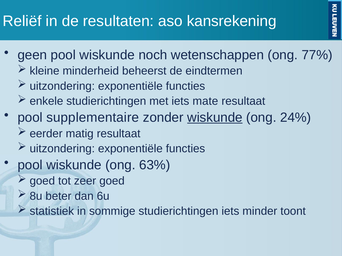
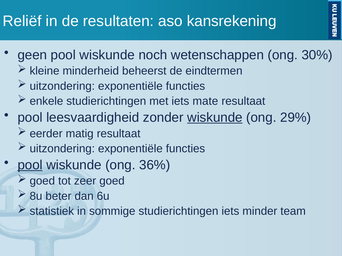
77%: 77% -> 30%
supplementaire: supplementaire -> leesvaardigheid
24%: 24% -> 29%
pool at (30, 165) underline: none -> present
63%: 63% -> 36%
toont: toont -> team
